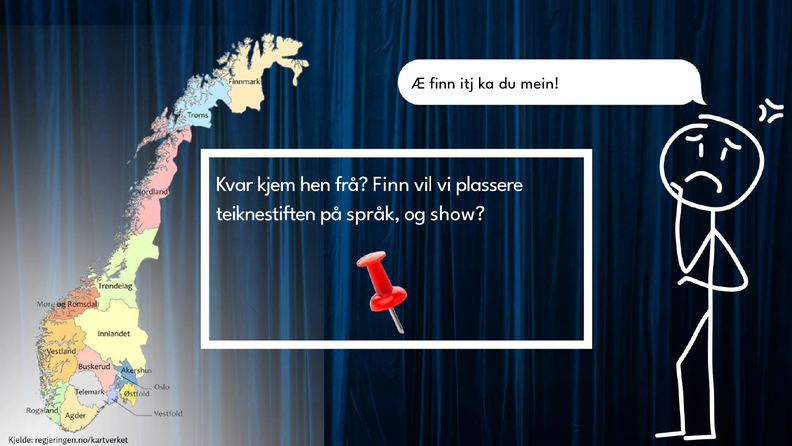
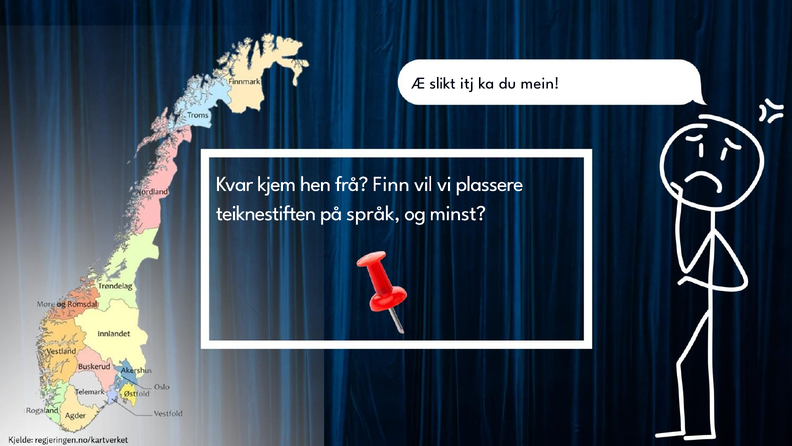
Æ finn: finn -> slikt
show: show -> minst
